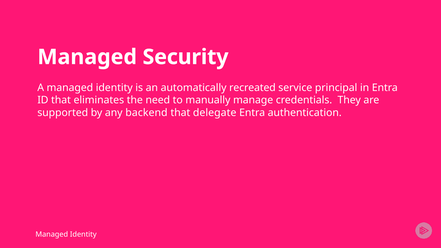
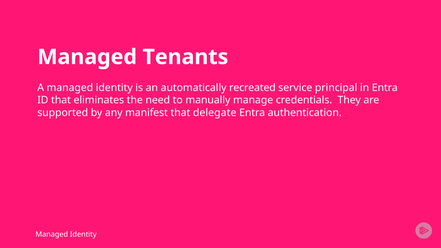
Security: Security -> Tenants
backend: backend -> manifest
